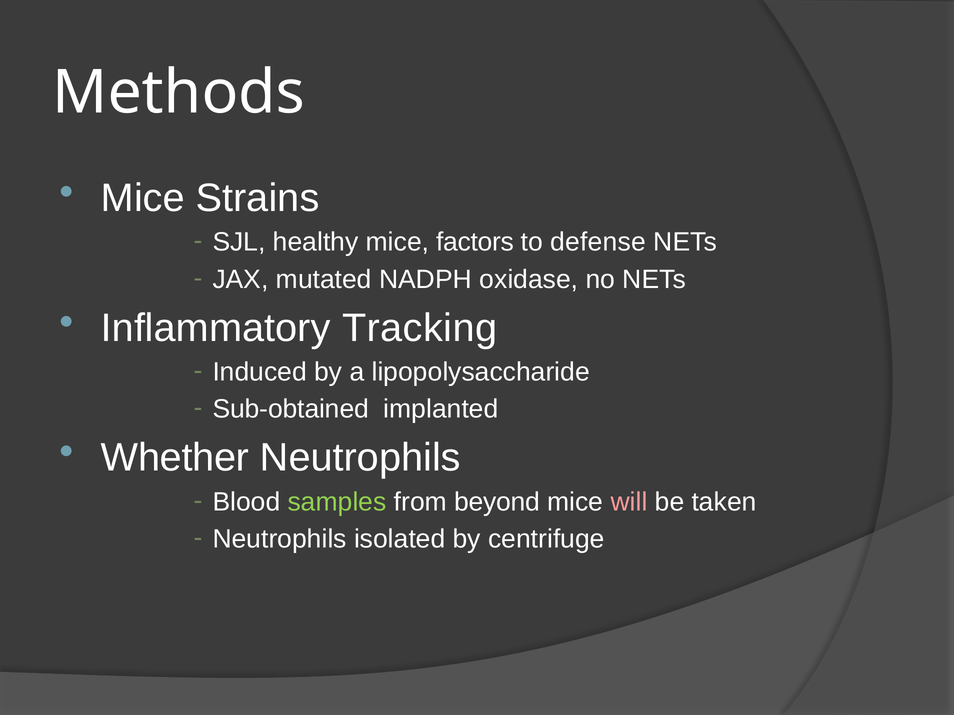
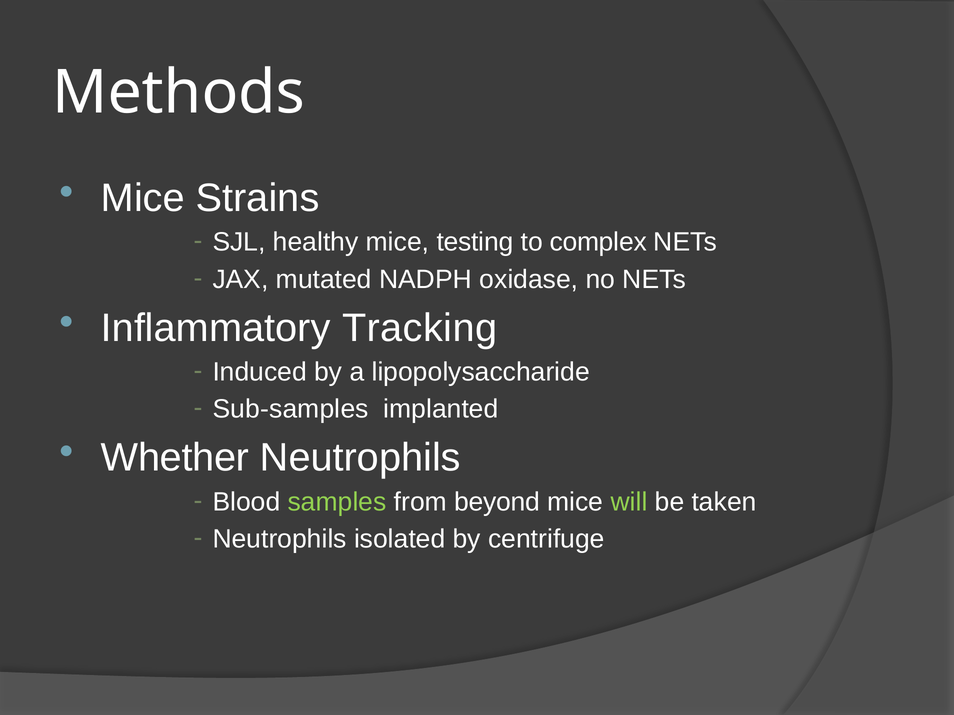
factors: factors -> testing
defense: defense -> complex
Sub-obtained: Sub-obtained -> Sub-samples
will colour: pink -> light green
